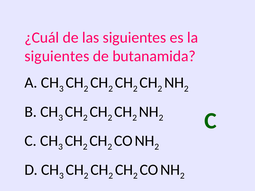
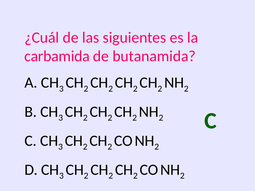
siguientes at (57, 56): siguientes -> carbamida
